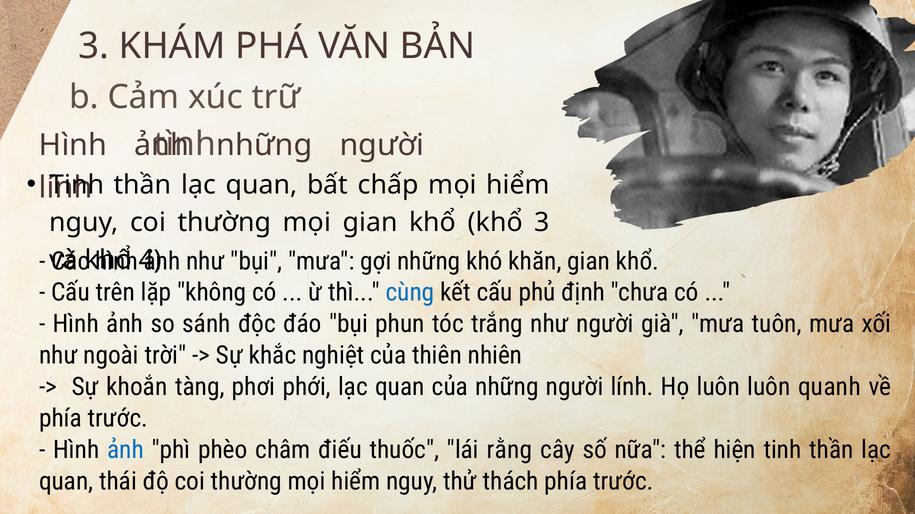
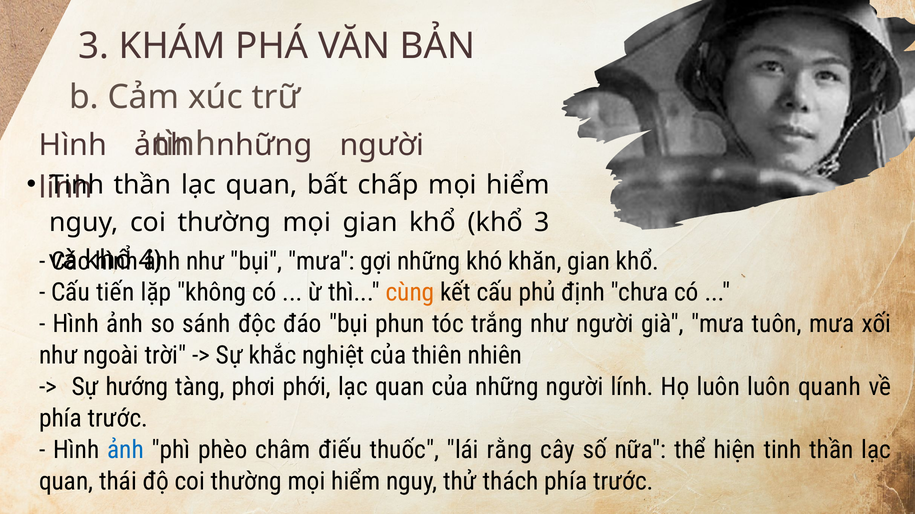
trên: trên -> tiến
cùng colour: blue -> orange
khoắn: khoắn -> hướng
